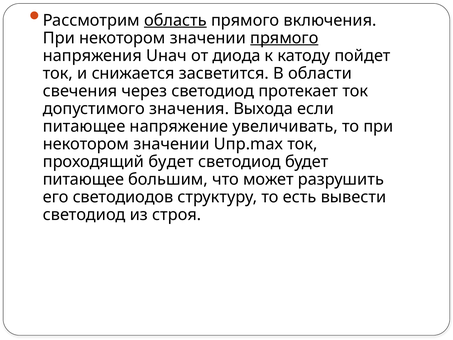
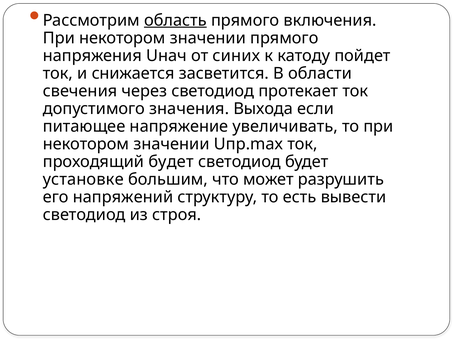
прямого at (284, 38) underline: present -> none
диода: диода -> синих
питающее at (83, 179): питающее -> установке
светодиодов: светодиодов -> напряжений
